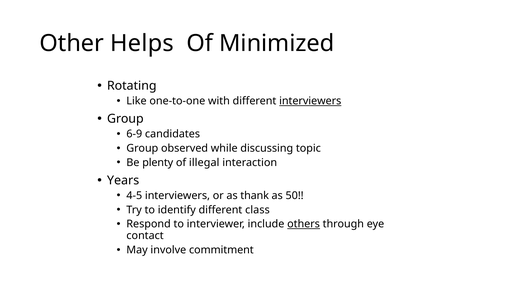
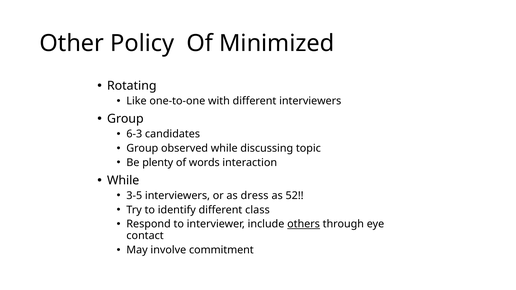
Helps: Helps -> Policy
interviewers at (310, 101) underline: present -> none
6-9: 6-9 -> 6-3
illegal: illegal -> words
Years at (123, 181): Years -> While
4-5: 4-5 -> 3-5
thank: thank -> dress
50: 50 -> 52
